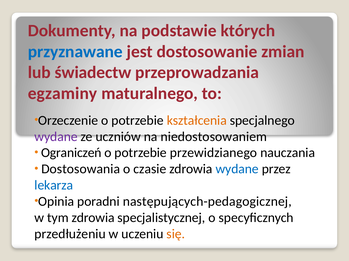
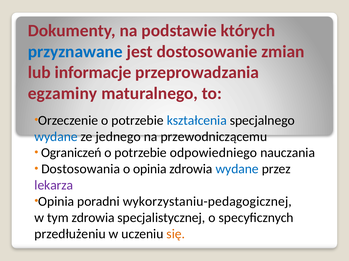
świadectw: świadectw -> informacje
kształcenia colour: orange -> blue
wydane at (56, 137) colour: purple -> blue
uczniów: uczniów -> jednego
niedostosowaniem: niedostosowaniem -> przewodniczącemu
przewidzianego: przewidzianego -> odpowiedniego
o czasie: czasie -> opinia
lekarza colour: blue -> purple
następujących-pedagogicznej: następujących-pedagogicznej -> wykorzystaniu-pedagogicznej
